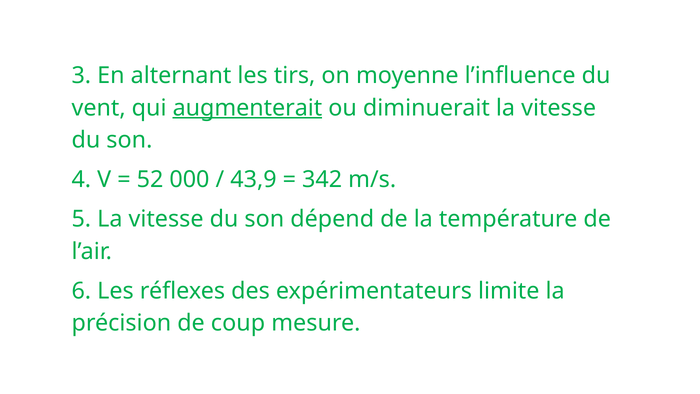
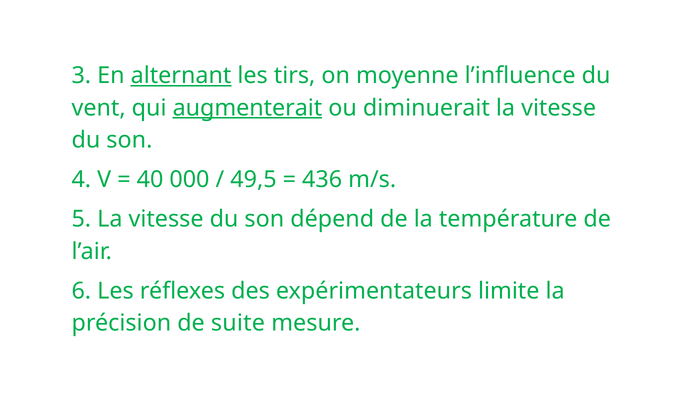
alternant underline: none -> present
52: 52 -> 40
43,9: 43,9 -> 49,5
342: 342 -> 436
coup: coup -> suite
